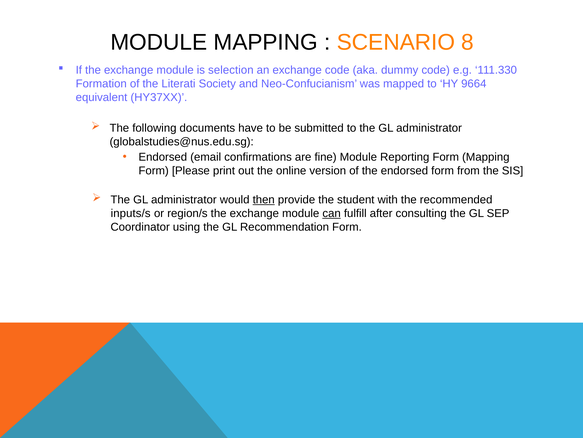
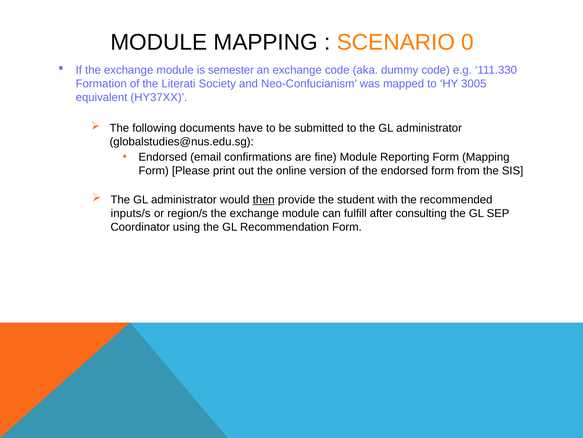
8: 8 -> 0
selection: selection -> semester
9664: 9664 -> 3005
can underline: present -> none
